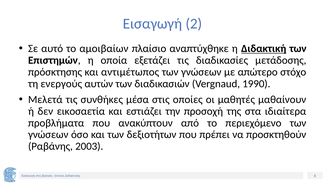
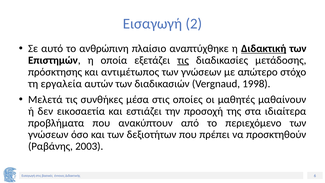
αμοιβαίων: αμοιβαίων -> ανθρώπινη
τις at (183, 60) underline: none -> present
ενεργούς: ενεργούς -> εργαλεία
1990: 1990 -> 1998
